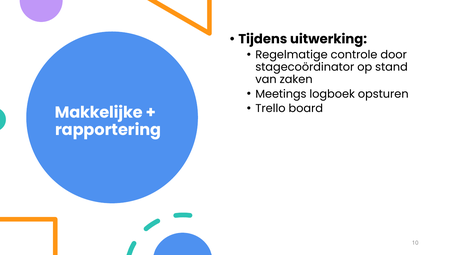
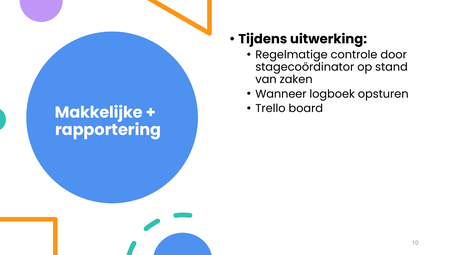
Meetings: Meetings -> Wanneer
